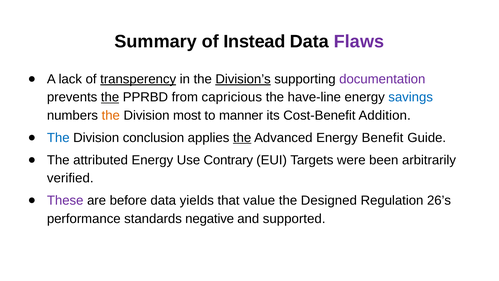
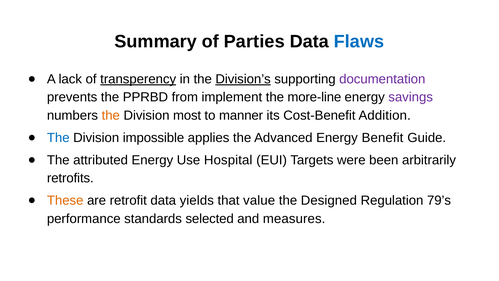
Instead: Instead -> Parties
Flaws colour: purple -> blue
the at (110, 97) underline: present -> none
capricious: capricious -> implement
have-line: have-line -> more-line
savings colour: blue -> purple
conclusion: conclusion -> impossible
the at (242, 138) underline: present -> none
Contrary: Contrary -> Hospital
verified: verified -> retrofits
These colour: purple -> orange
before: before -> retrofit
26’s: 26’s -> 79’s
negative: negative -> selected
supported: supported -> measures
